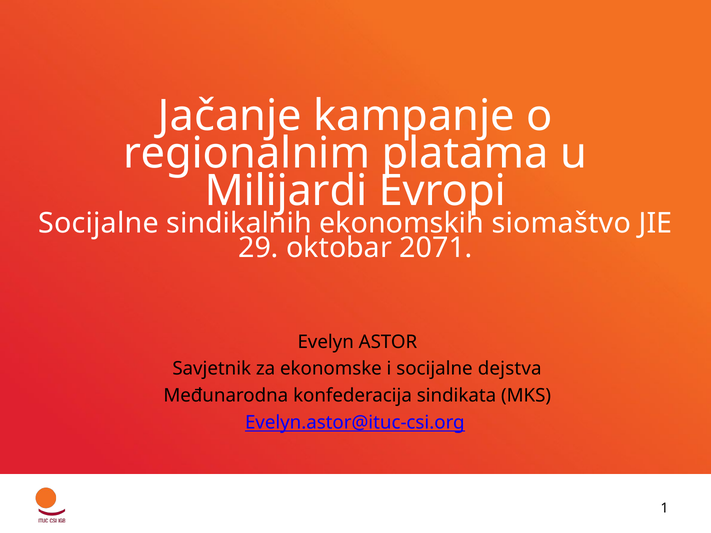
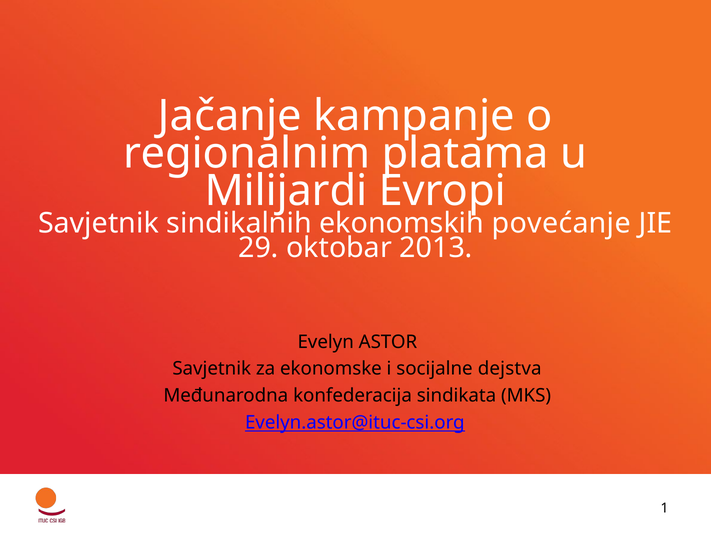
Socijalne at (98, 223): Socijalne -> Savjetnik
siomaštvo: siomaštvo -> povećanje
2071: 2071 -> 2013
